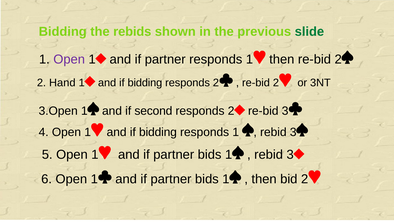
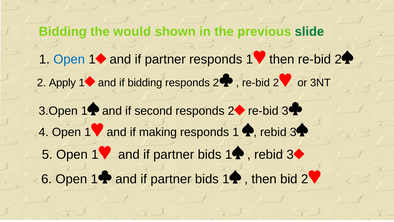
rebids: rebids -> would
Open at (69, 59) colour: purple -> blue
Hand: Hand -> Apply
bidding at (158, 132): bidding -> making
